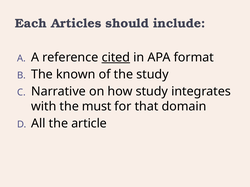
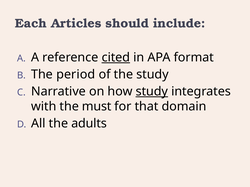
known: known -> period
study at (152, 92) underline: none -> present
article: article -> adults
